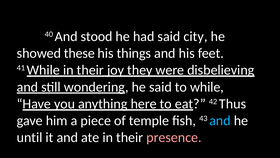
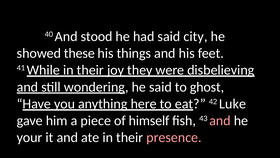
to while: while -> ghost
Thus: Thus -> Luke
temple: temple -> himself
and at (220, 120) colour: light blue -> pink
until: until -> your
